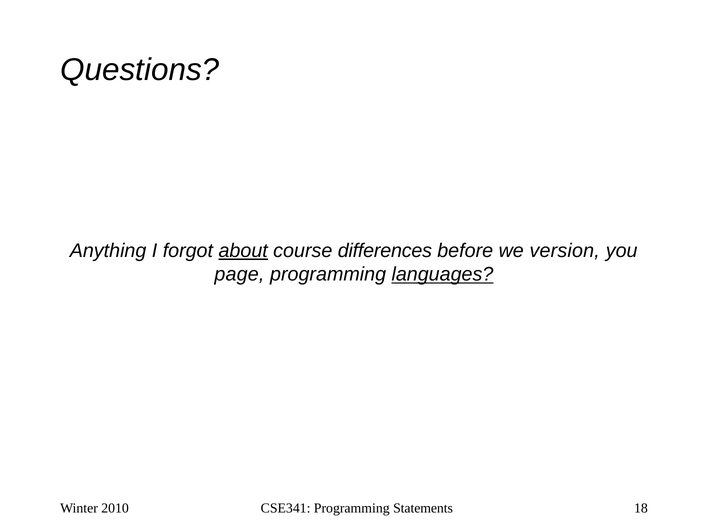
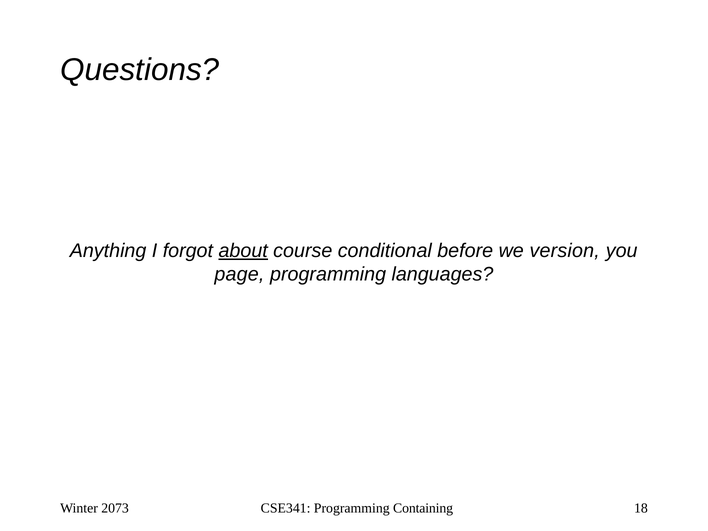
differences: differences -> conditional
languages underline: present -> none
2010: 2010 -> 2073
Statements: Statements -> Containing
